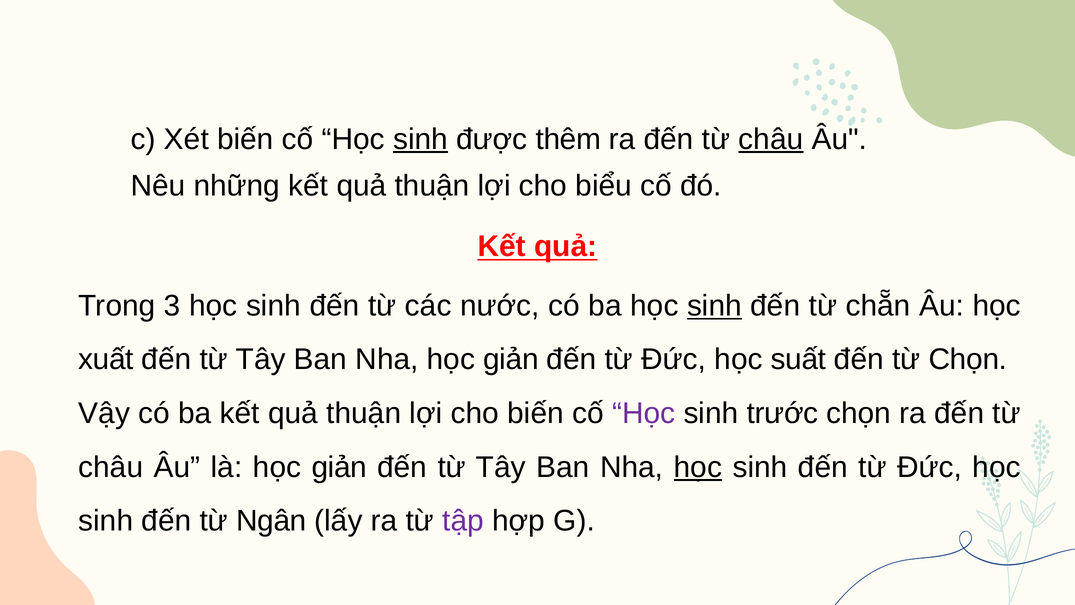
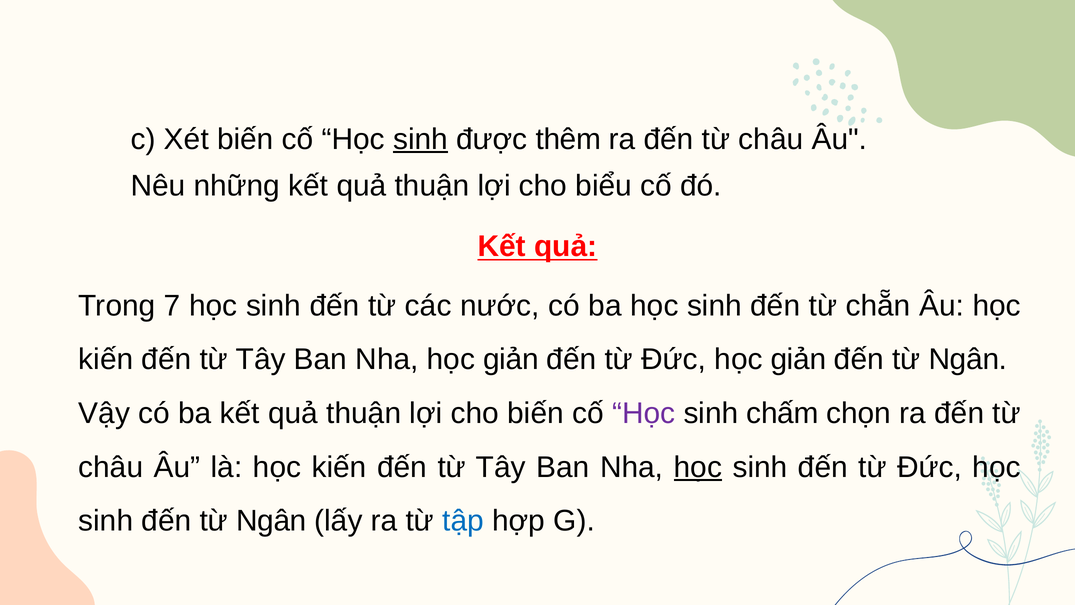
châu at (771, 139) underline: present -> none
3: 3 -> 7
sinh at (714, 306) underline: present -> none
xuất at (106, 359): xuất -> kiến
Đức học suất: suất -> giản
Chọn at (968, 359): Chọn -> Ngân
trước: trước -> chấm
là học giản: giản -> kiến
tập colour: purple -> blue
